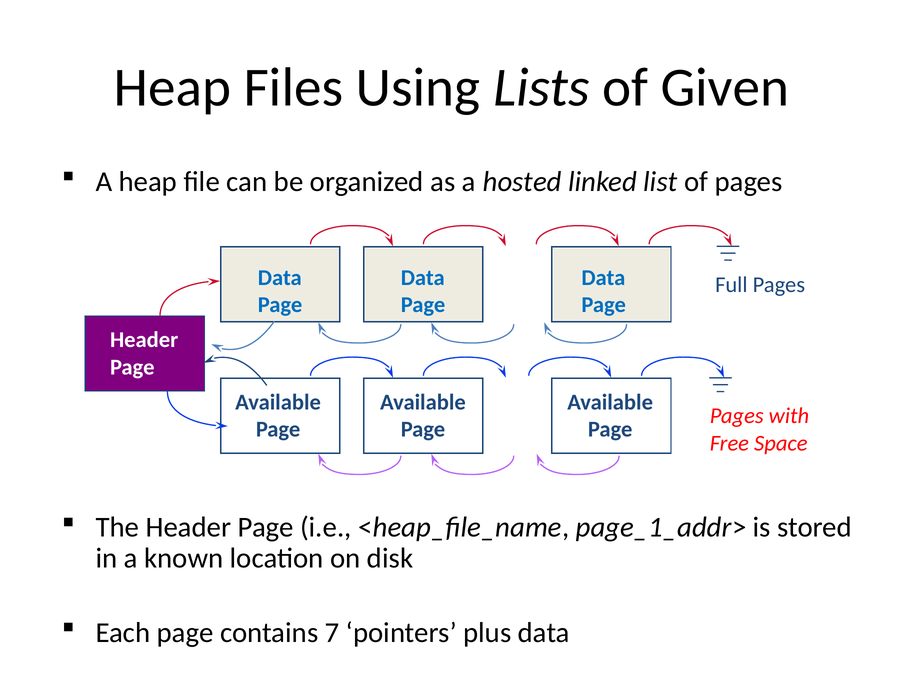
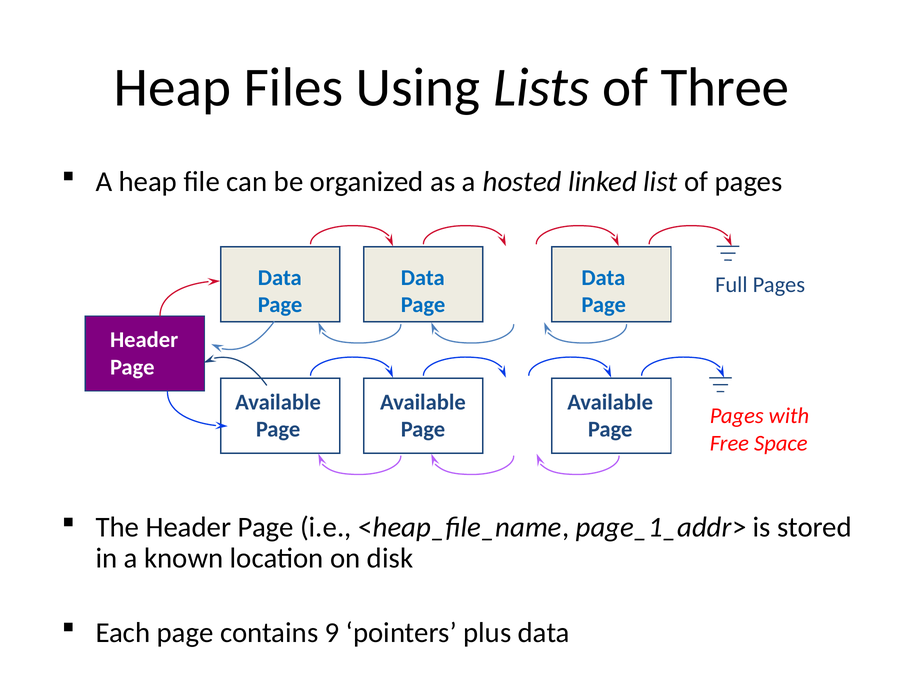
Given: Given -> Three
7: 7 -> 9
